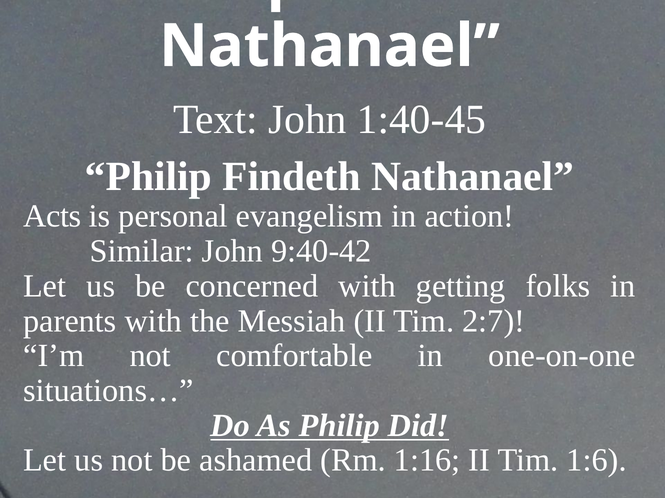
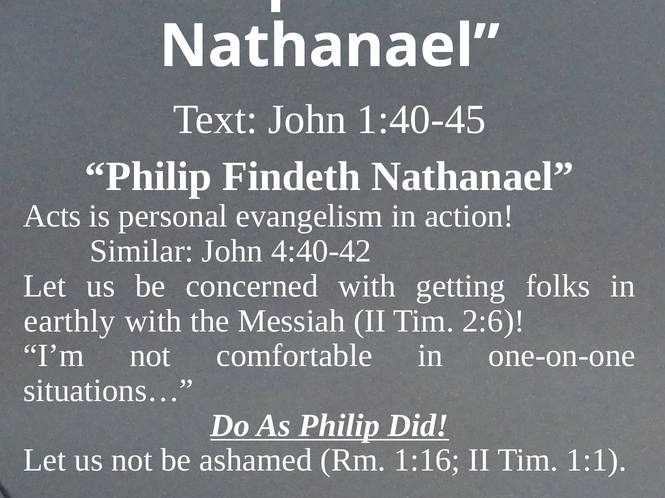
9:40-42: 9:40-42 -> 4:40-42
parents: parents -> earthly
2:7: 2:7 -> 2:6
1:6: 1:6 -> 1:1
